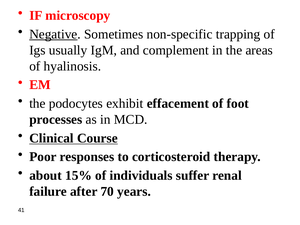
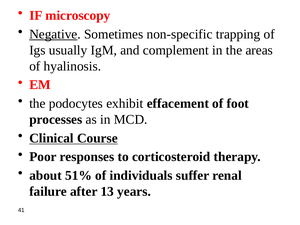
15%: 15% -> 51%
70: 70 -> 13
